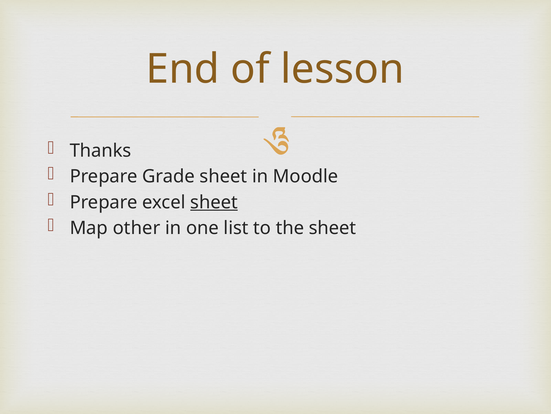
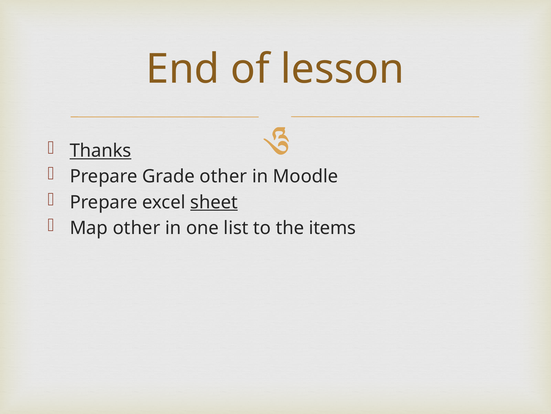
Thanks underline: none -> present
Grade sheet: sheet -> other
the sheet: sheet -> items
